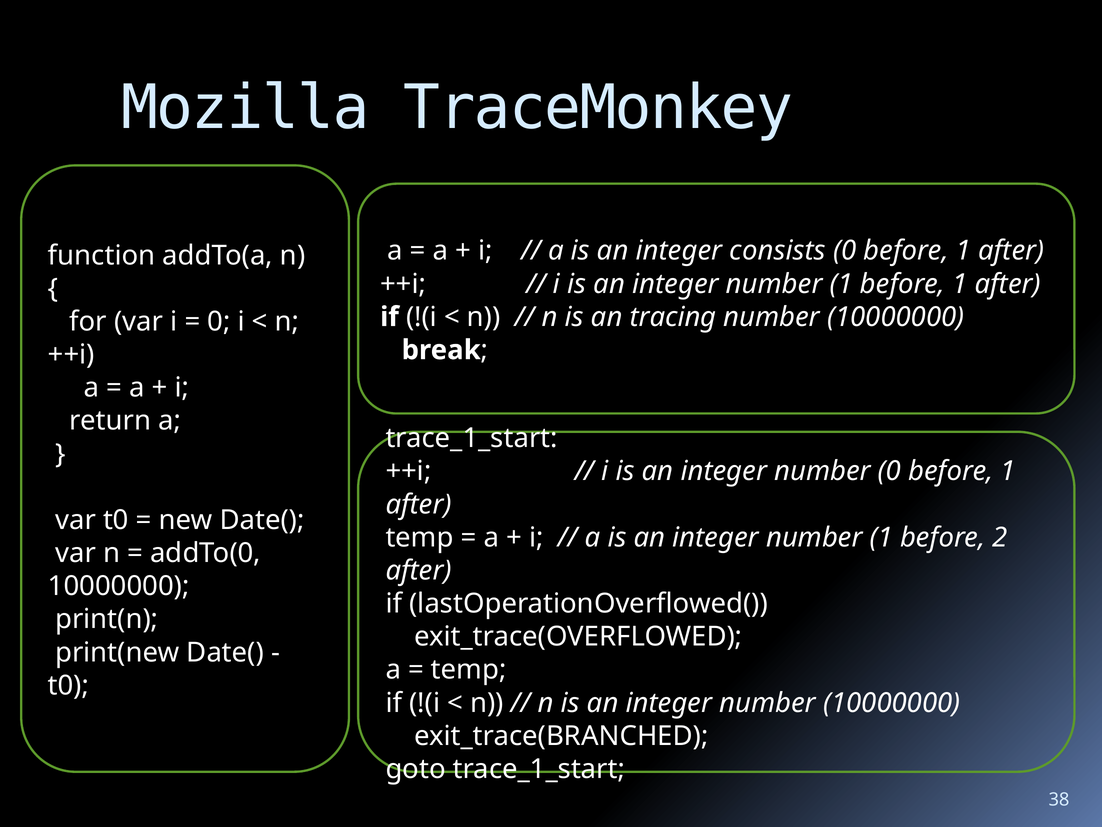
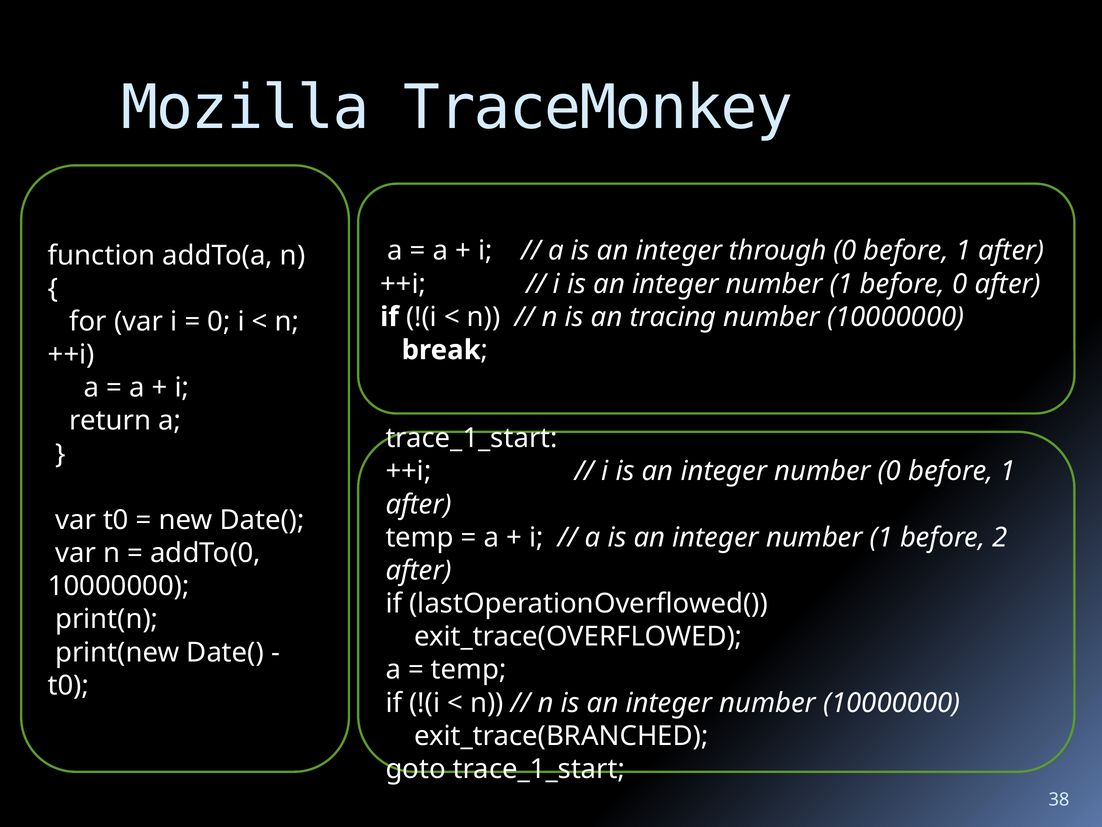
consists: consists -> through
1 before 1: 1 -> 0
